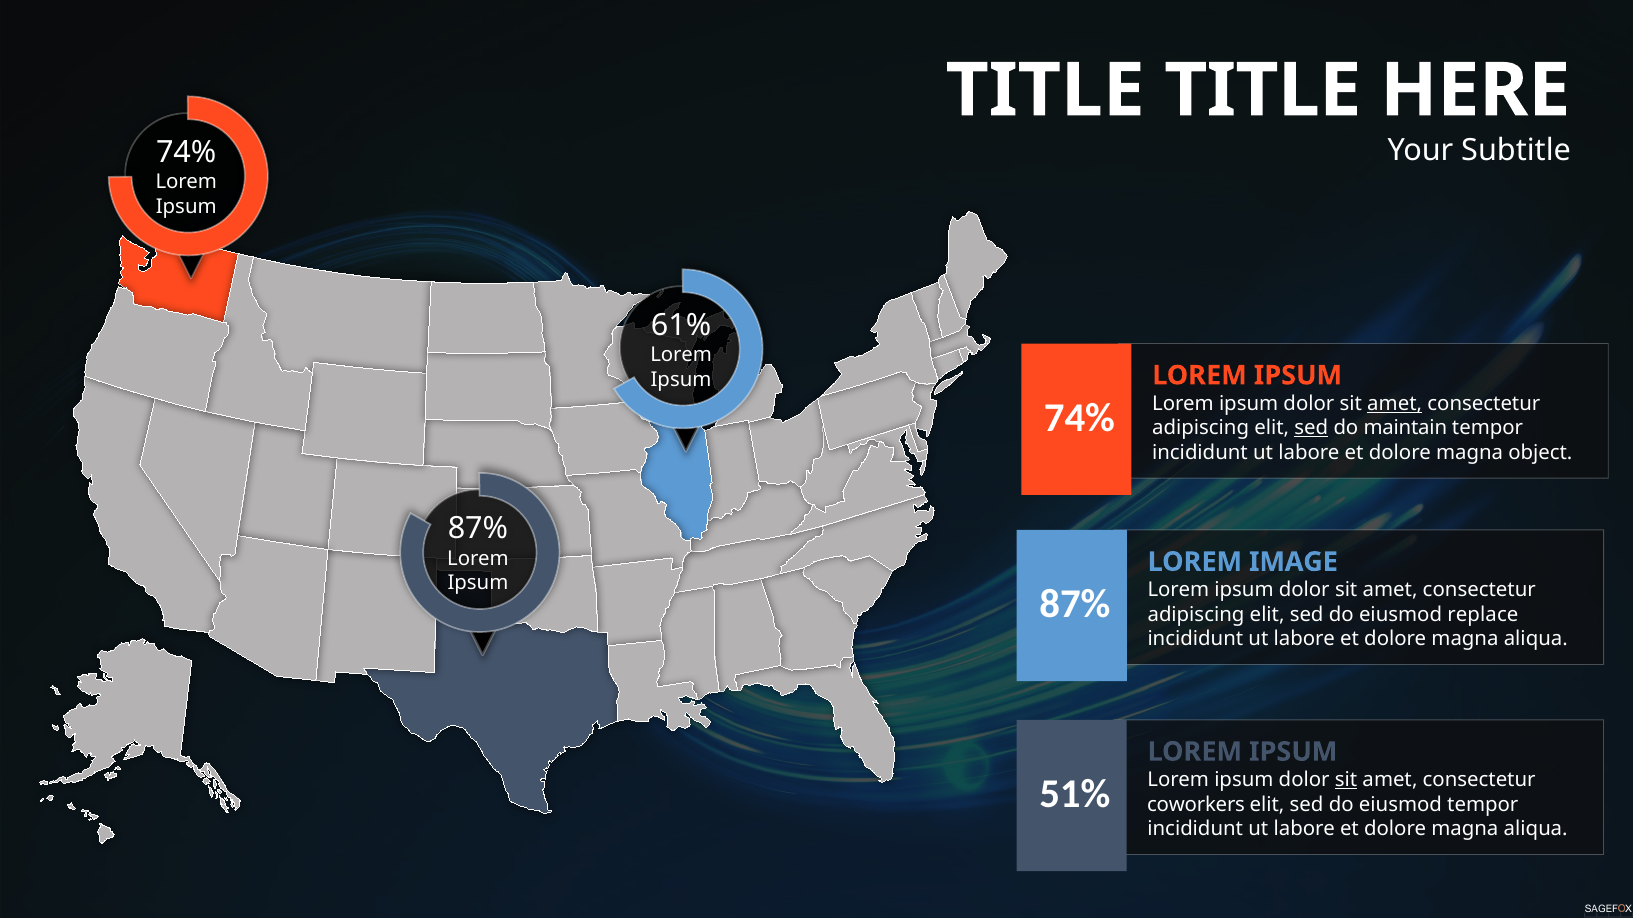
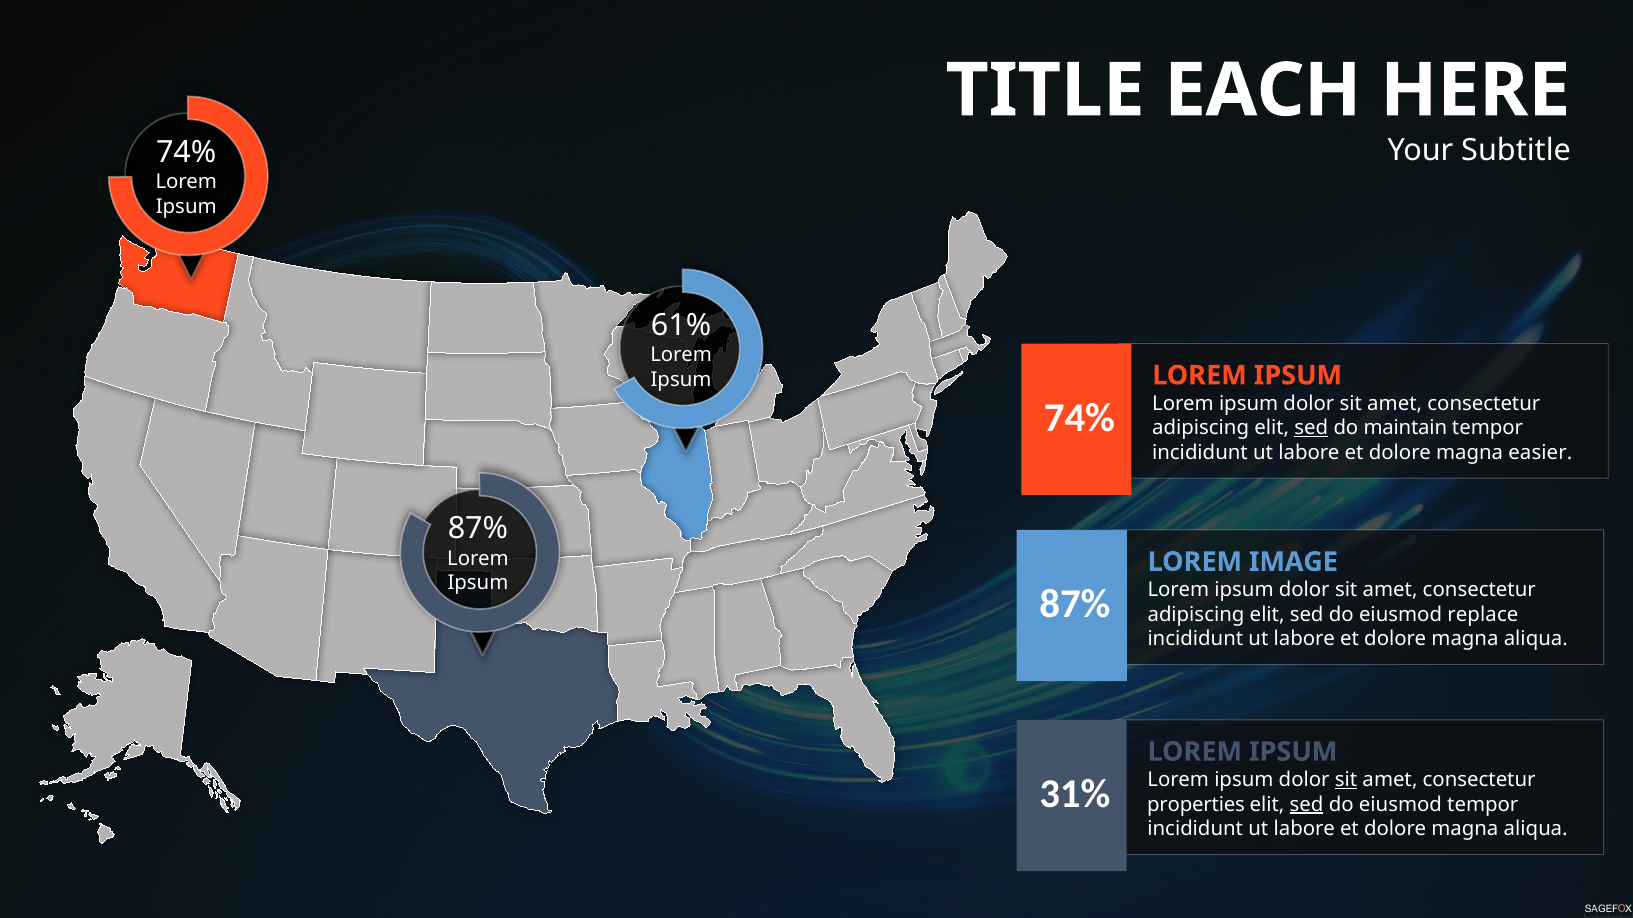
TITLE TITLE: TITLE -> EACH
amet at (1395, 404) underline: present -> none
object: object -> easier
51%: 51% -> 31%
coworkers: coworkers -> properties
sed at (1307, 805) underline: none -> present
